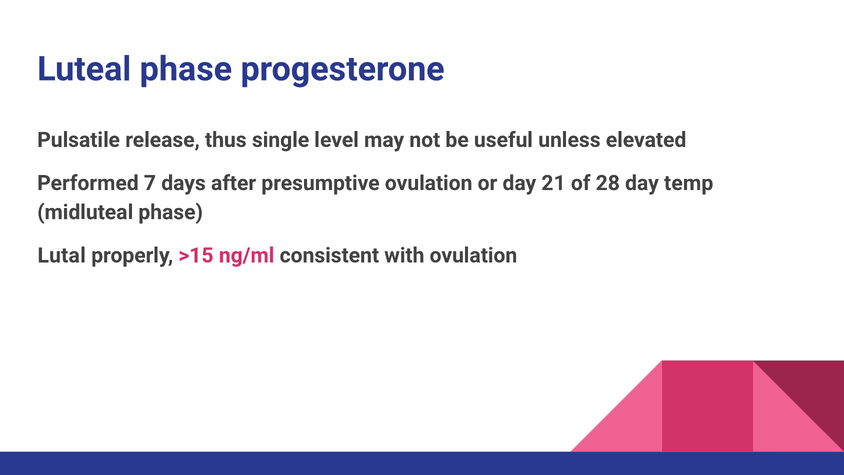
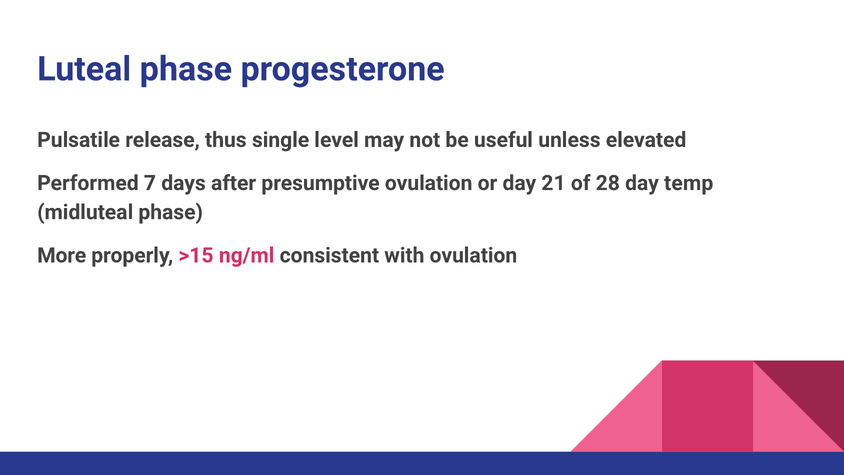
Lutal: Lutal -> More
